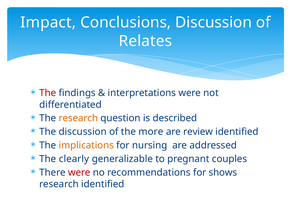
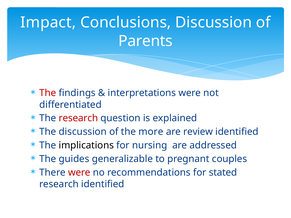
Relates: Relates -> Parents
research at (78, 118) colour: orange -> red
described: described -> explained
implications colour: orange -> black
clearly: clearly -> guides
shows: shows -> stated
